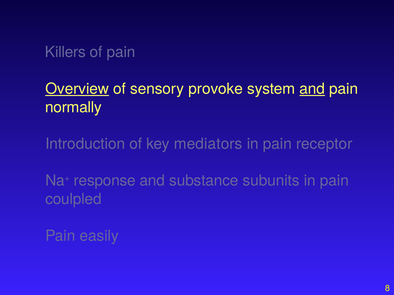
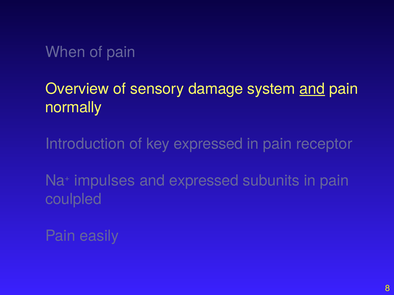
Killers: Killers -> When
Overview underline: present -> none
provoke: provoke -> damage
key mediators: mediators -> expressed
response: response -> impulses
and substance: substance -> expressed
